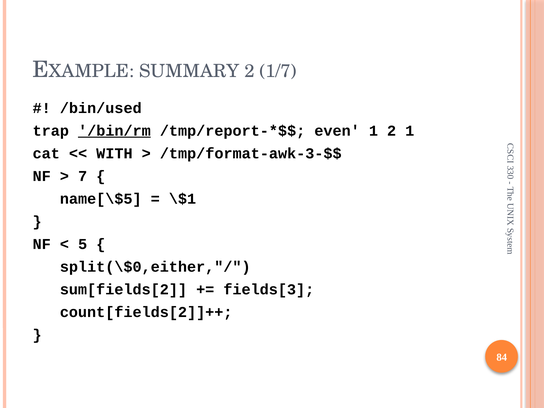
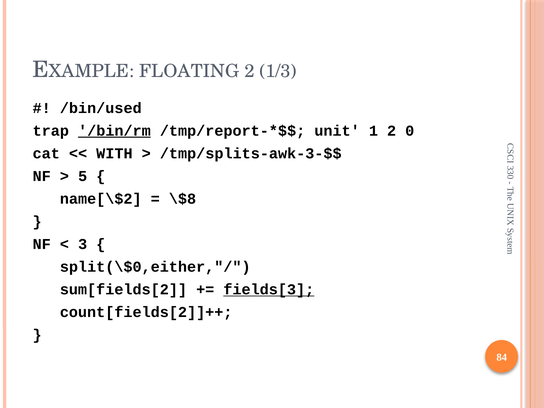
SUMMARY: SUMMARY -> FLOATING
1/7: 1/7 -> 1/3
even: even -> unit
2 1: 1 -> 0
/tmp/format-awk-3-$$: /tmp/format-awk-3-$$ -> /tmp/splits-awk-3-$$
7: 7 -> 5
name[\$5: name[\$5 -> name[\$2
\$1: \$1 -> \$8
5 at (83, 244): 5 -> 3
fields[3 underline: none -> present
